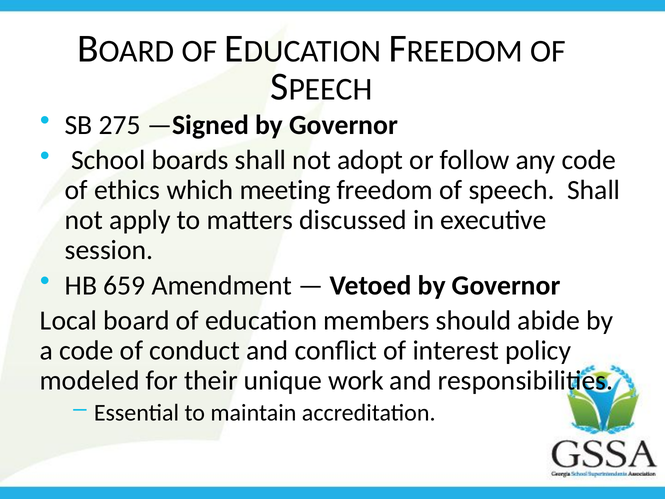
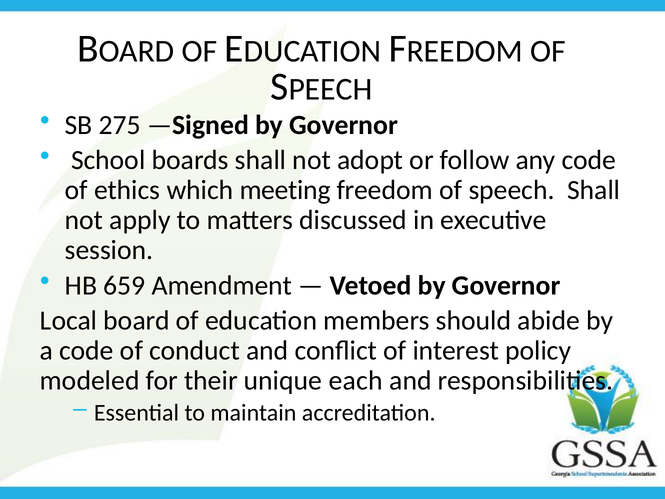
work: work -> each
